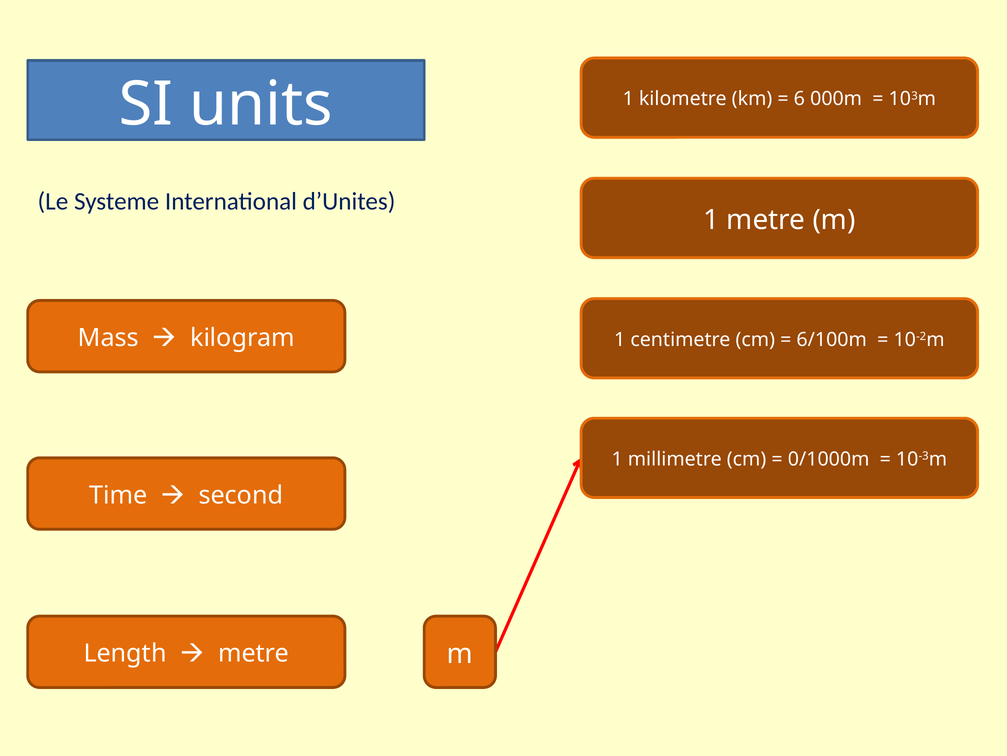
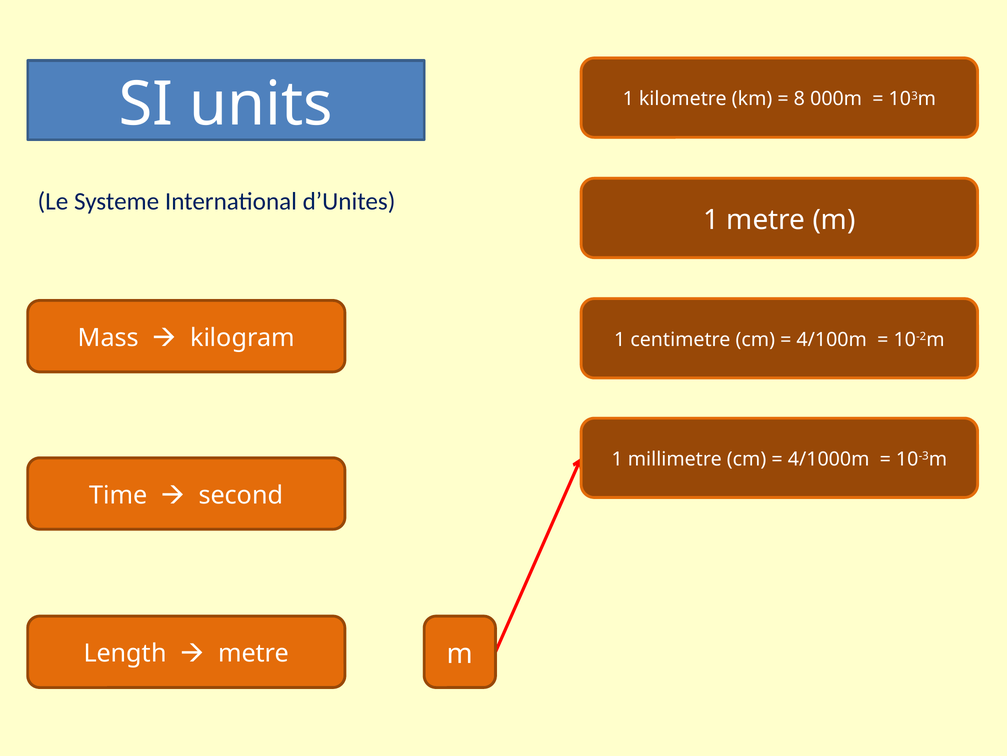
6: 6 -> 8
6/100m: 6/100m -> 4/100m
0/1000m: 0/1000m -> 4/1000m
